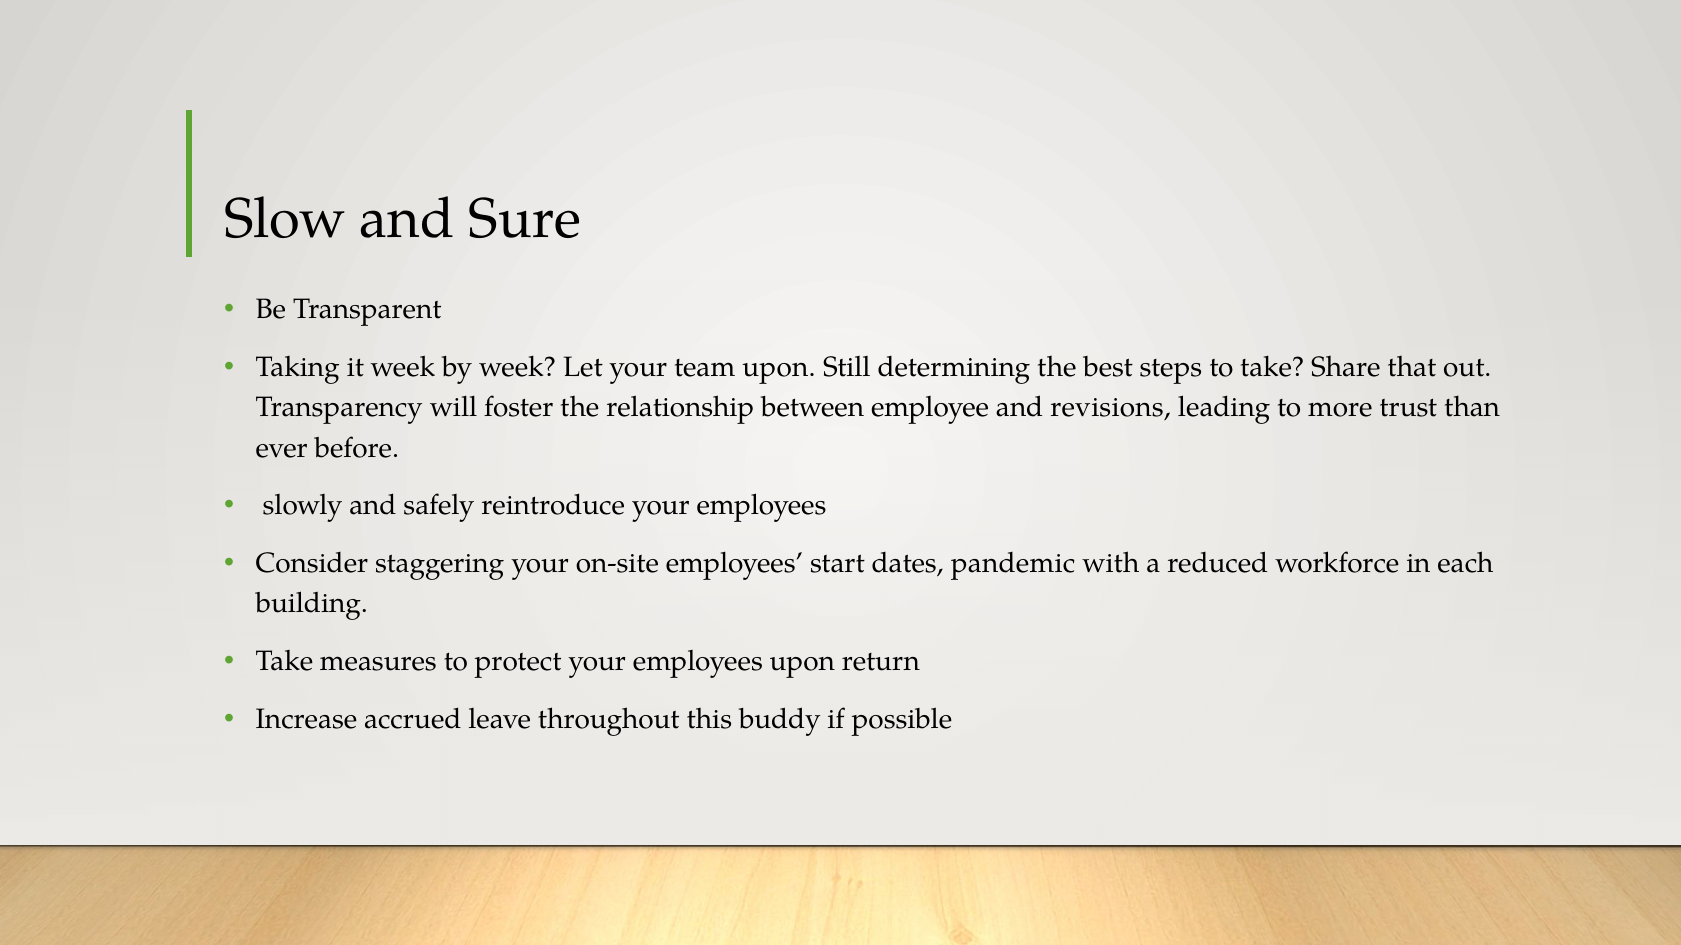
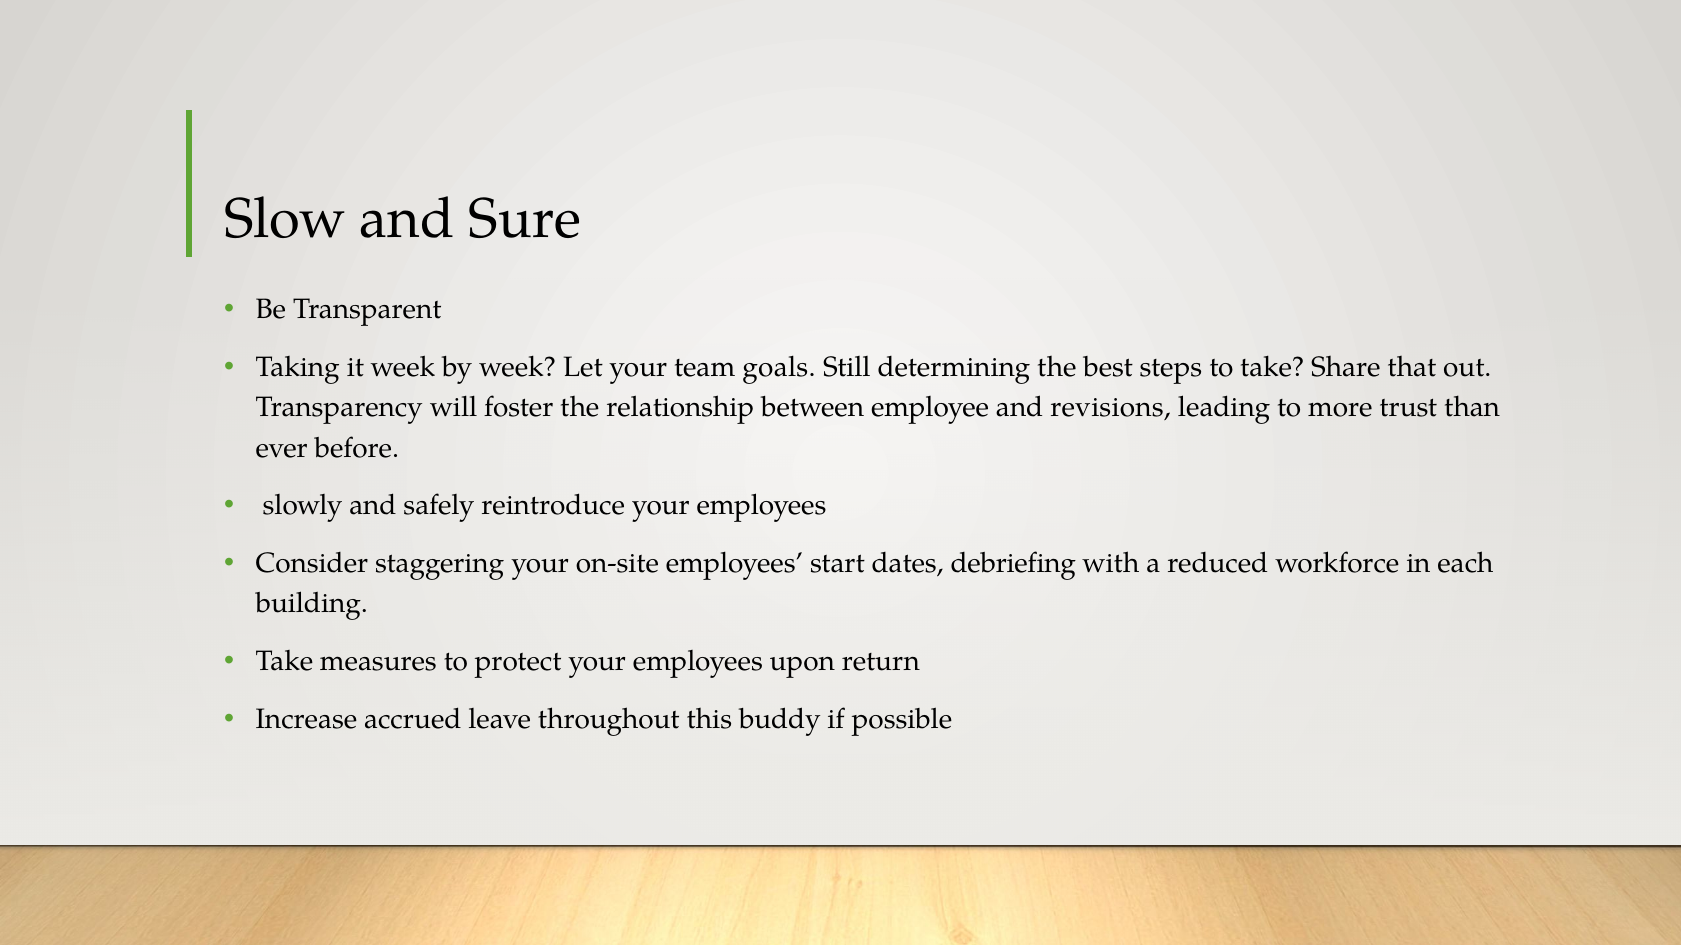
team upon: upon -> goals
pandemic: pandemic -> debriefing
